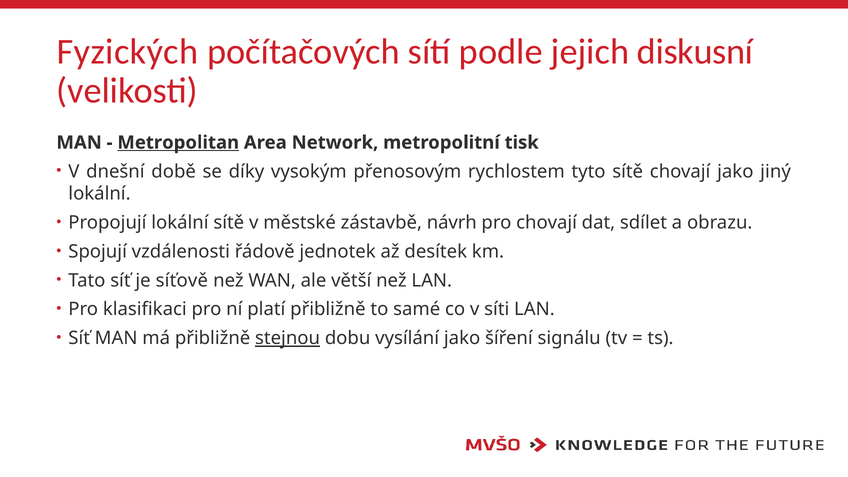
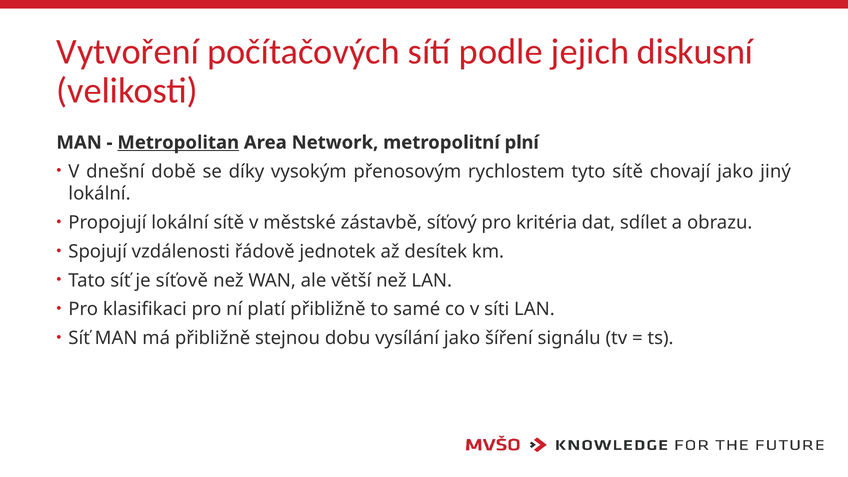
Fyzických: Fyzických -> Vytvoření
tisk: tisk -> plní
návrh: návrh -> síťový
pro chovají: chovají -> kritéria
stejnou underline: present -> none
